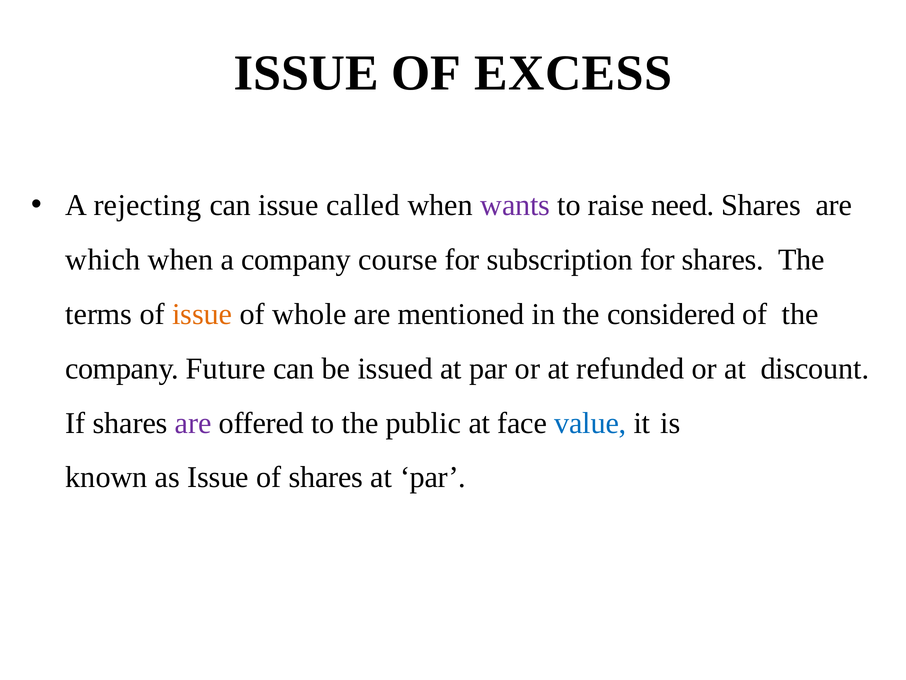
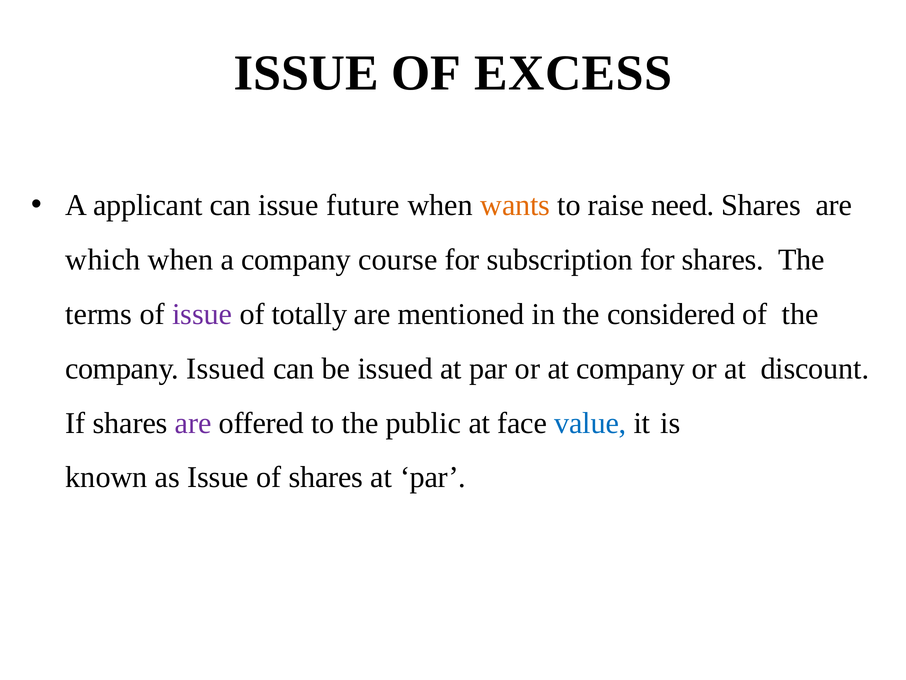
rejecting: rejecting -> applicant
called: called -> future
wants colour: purple -> orange
issue at (202, 314) colour: orange -> purple
whole: whole -> totally
company Future: Future -> Issued
at refunded: refunded -> company
